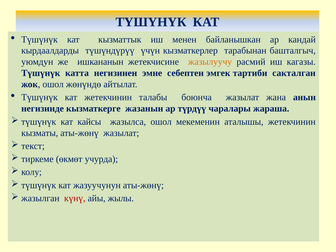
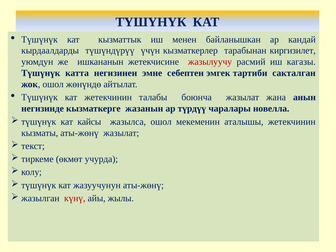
башталгыч: башталгыч -> киргизилет
жазылуучу colour: orange -> red
жараша: жараша -> новелла
